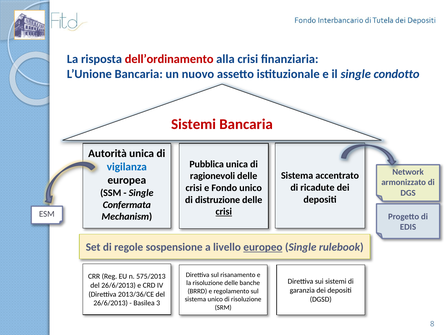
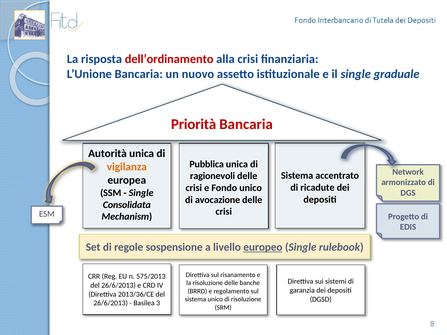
condotto: condotto -> graduale
Sistemi at (194, 124): Sistemi -> Priorità
vigilanza colour: blue -> orange
distruzione: distruzione -> avocazione
Confermata: Confermata -> Consolidata
crisi at (224, 212) underline: present -> none
